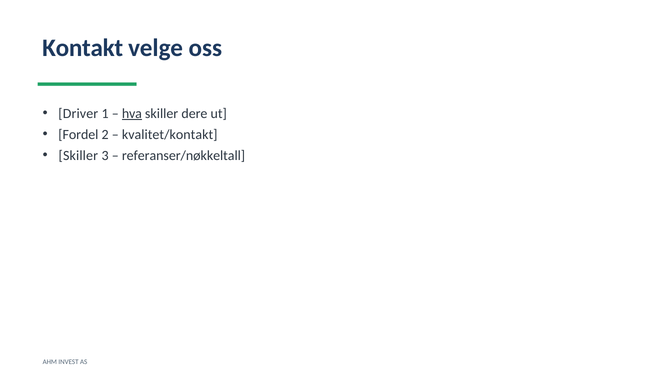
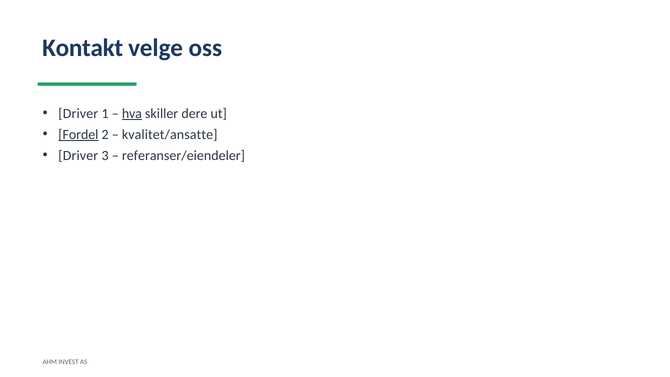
Fordel underline: none -> present
kvalitet/kontakt: kvalitet/kontakt -> kvalitet/ansatte
Skiller at (78, 155): Skiller -> Driver
referanser/nøkkeltall: referanser/nøkkeltall -> referanser/eiendeler
